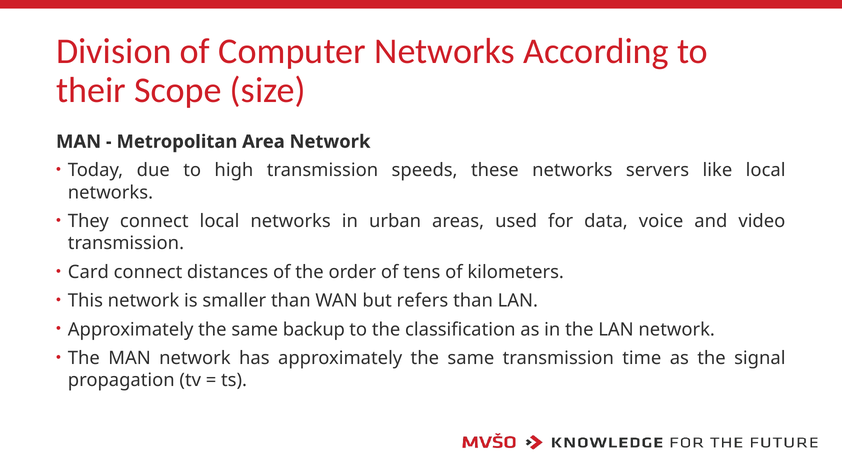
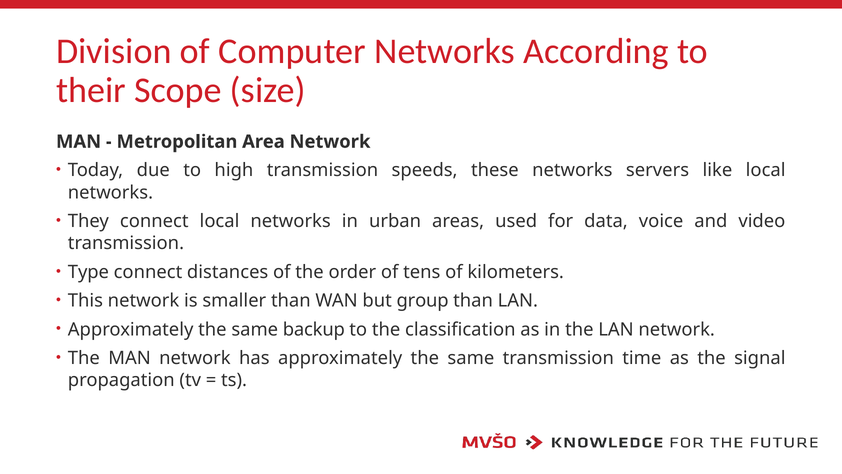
Card: Card -> Type
refers: refers -> group
